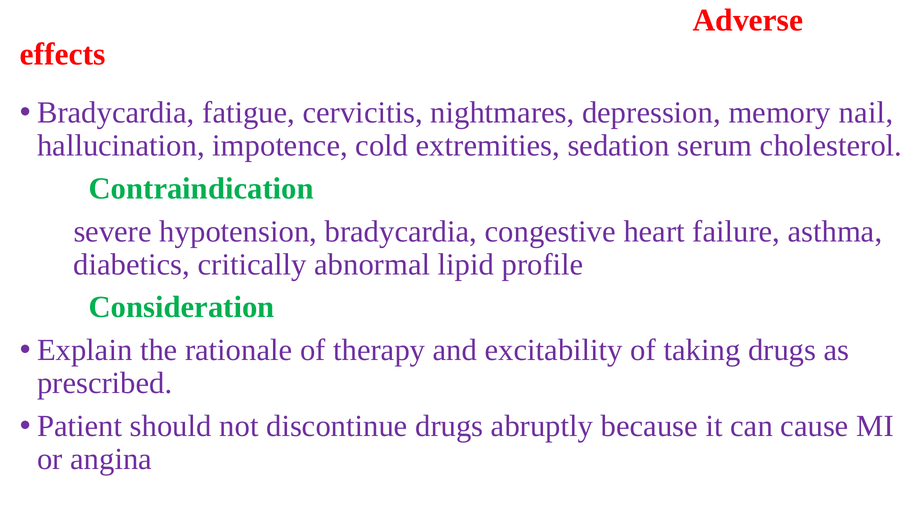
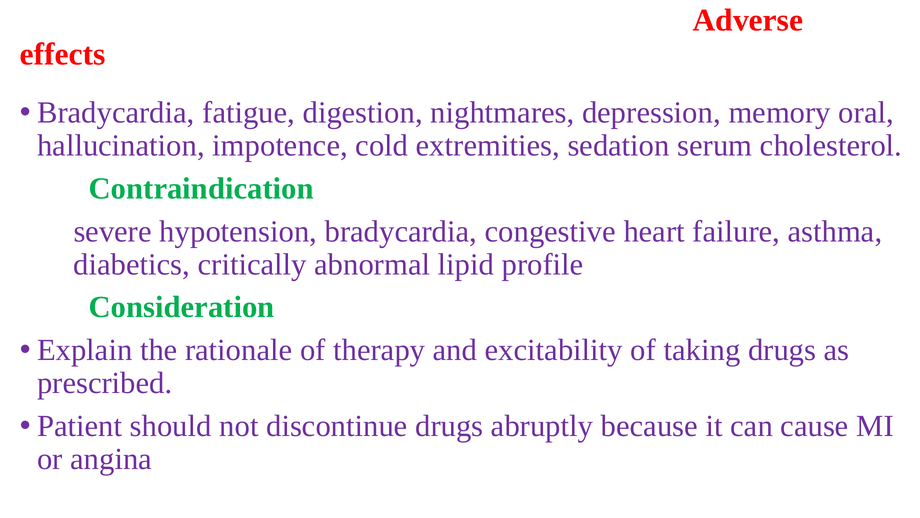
cervicitis: cervicitis -> digestion
nail: nail -> oral
